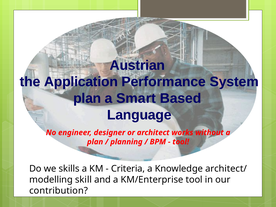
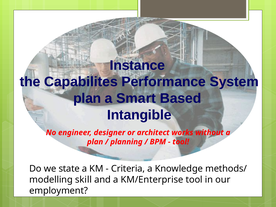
Austrian: Austrian -> Instance
Application: Application -> Capabilites
Language: Language -> Intangible
skills: skills -> state
architect/: architect/ -> methods/
contribution: contribution -> employment
